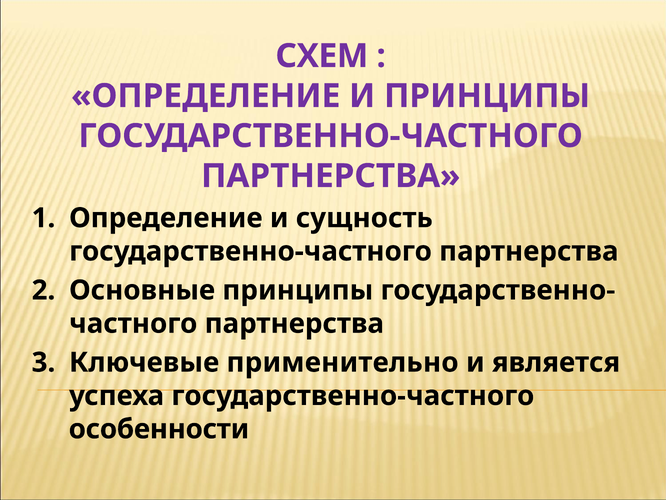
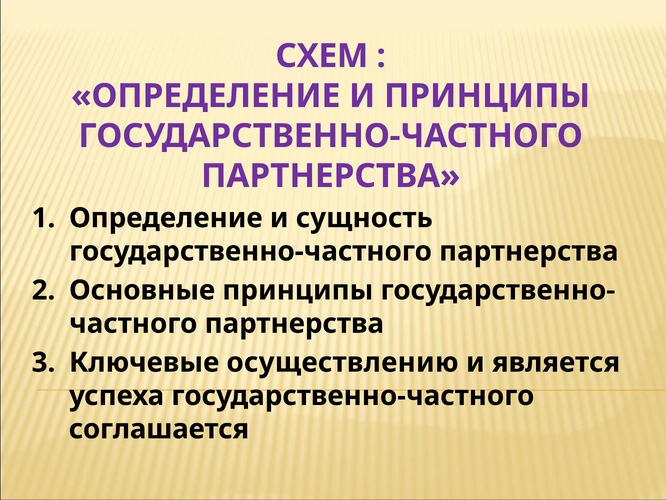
применительно: применительно -> осуществлению
особенности: особенности -> соглашается
